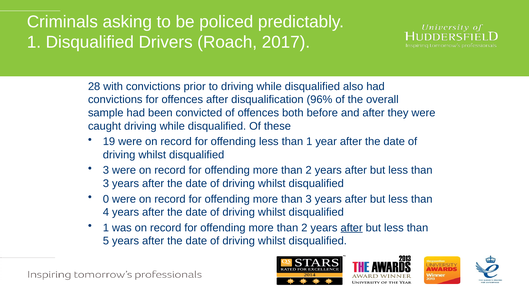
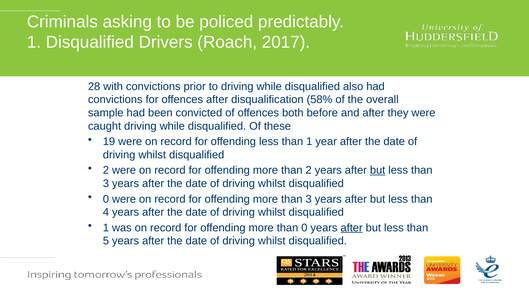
96%: 96% -> 58%
3 at (106, 170): 3 -> 2
but at (378, 170) underline: none -> present
2 at (304, 227): 2 -> 0
